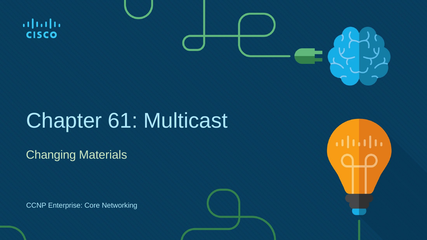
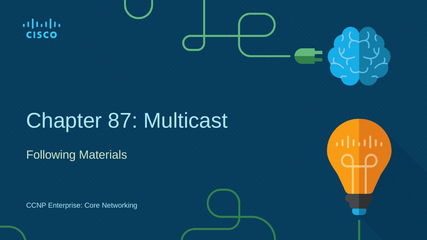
61: 61 -> 87
Changing: Changing -> Following
